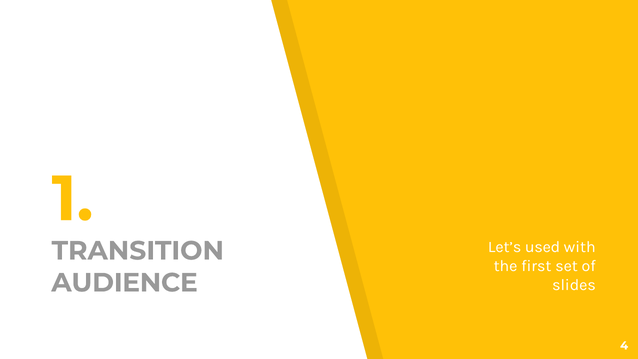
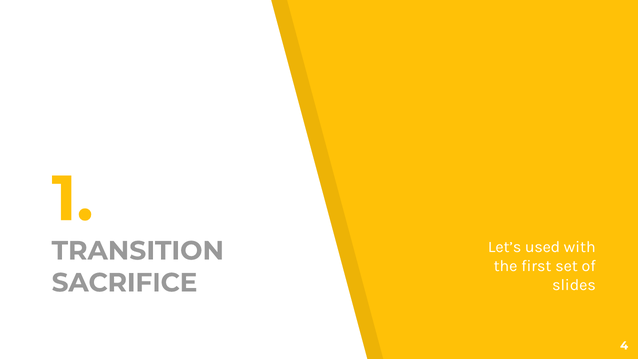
AUDIENCE: AUDIENCE -> SACRIFICE
